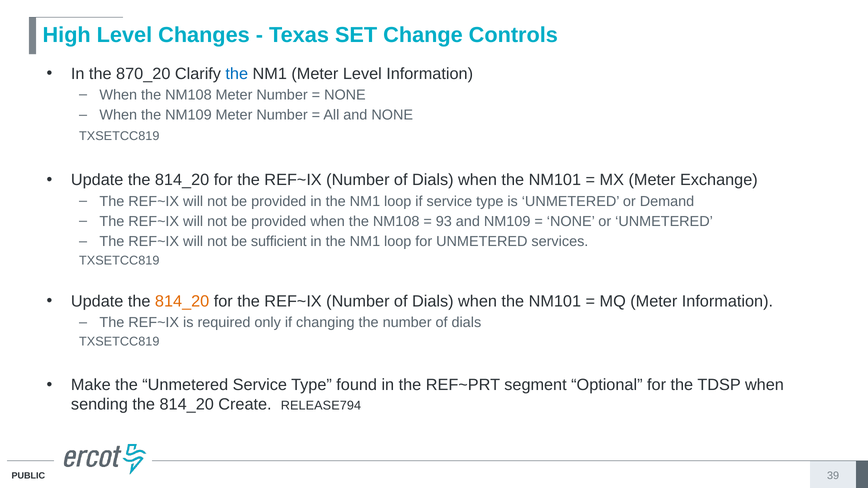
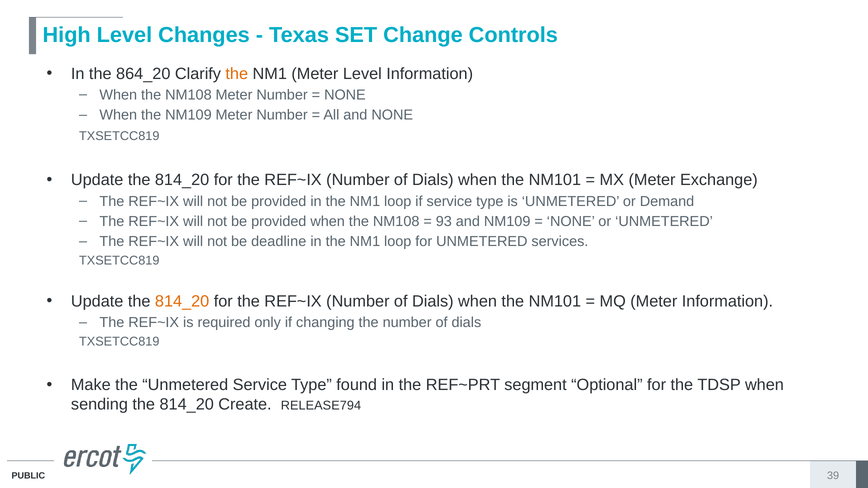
870_20: 870_20 -> 864_20
the at (237, 74) colour: blue -> orange
sufficient: sufficient -> deadline
